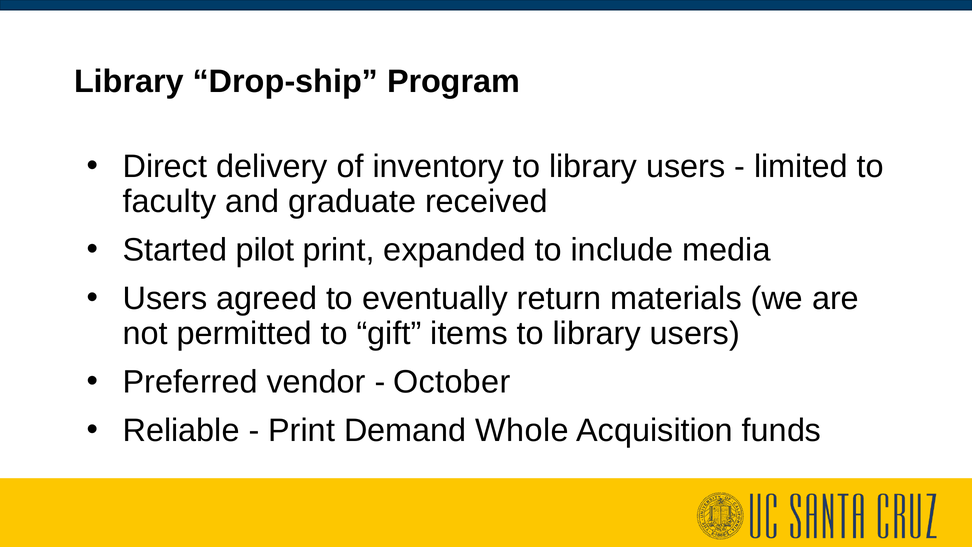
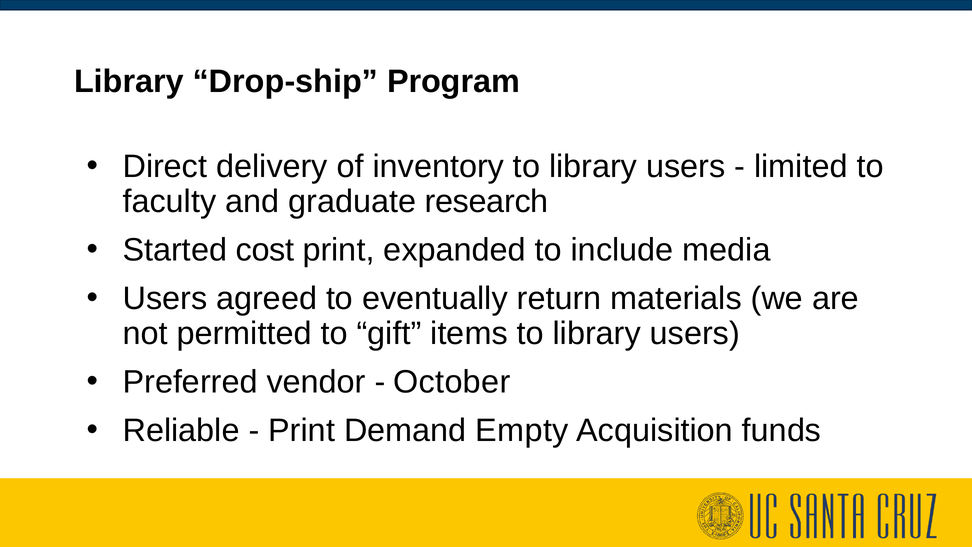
received: received -> research
pilot: pilot -> cost
Whole: Whole -> Empty
